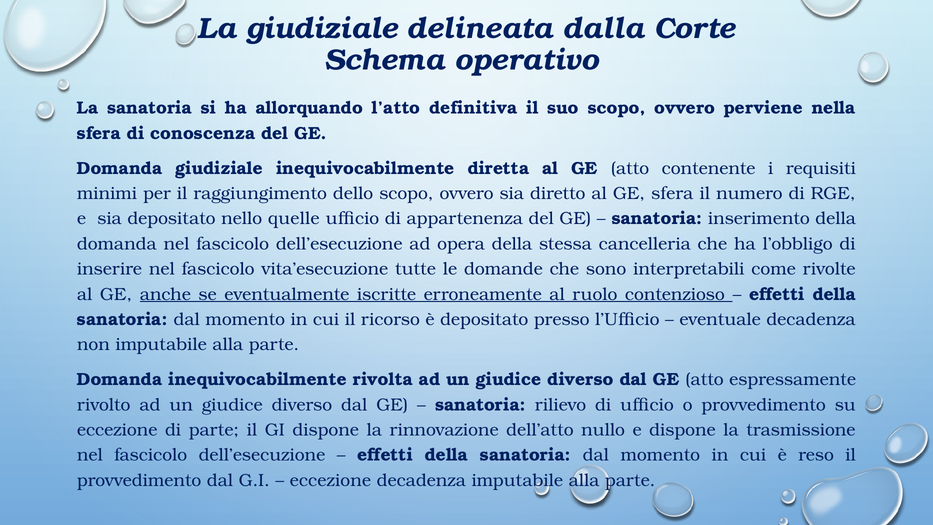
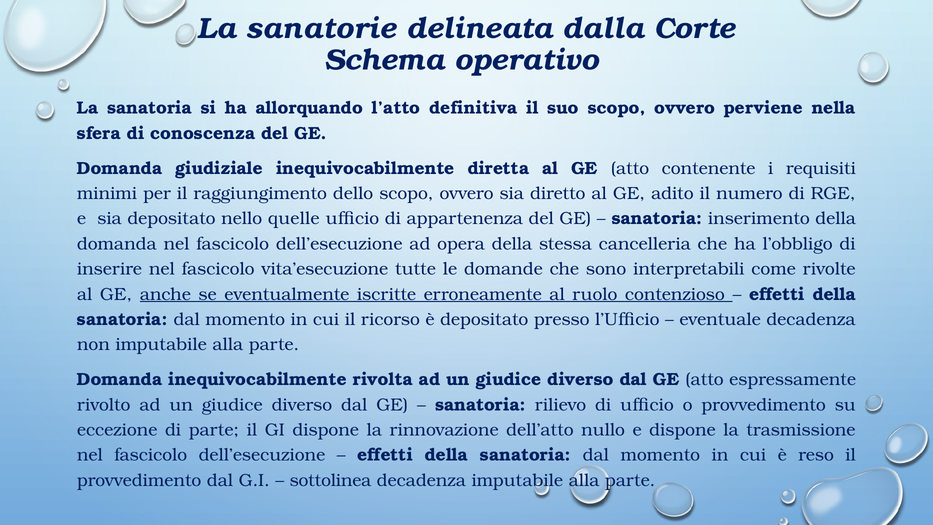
La giudiziale: giudiziale -> sanatorie
GE sfera: sfera -> adito
eccezione at (330, 480): eccezione -> sottolinea
